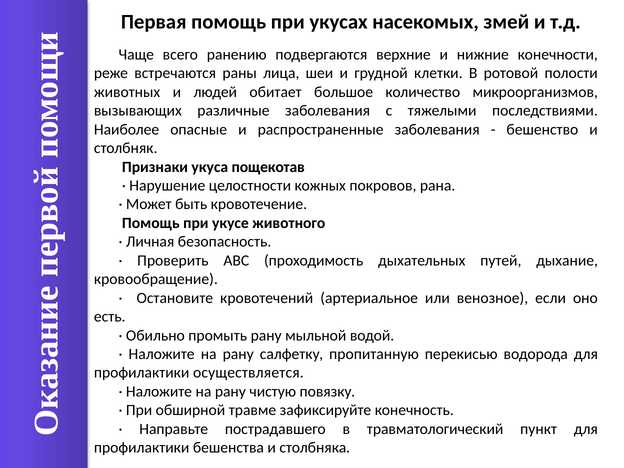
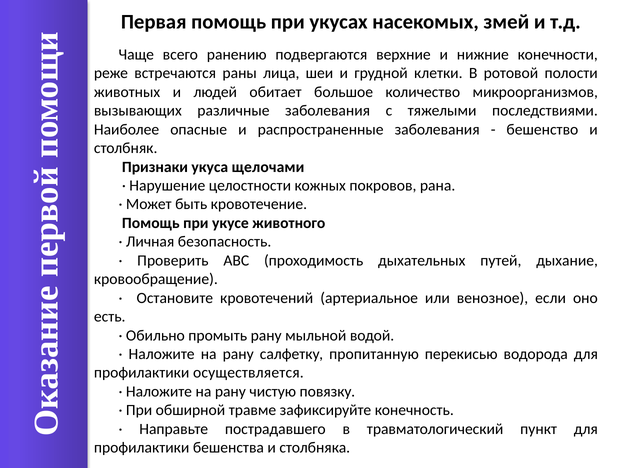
пощекотав: пощекотав -> щелочами
